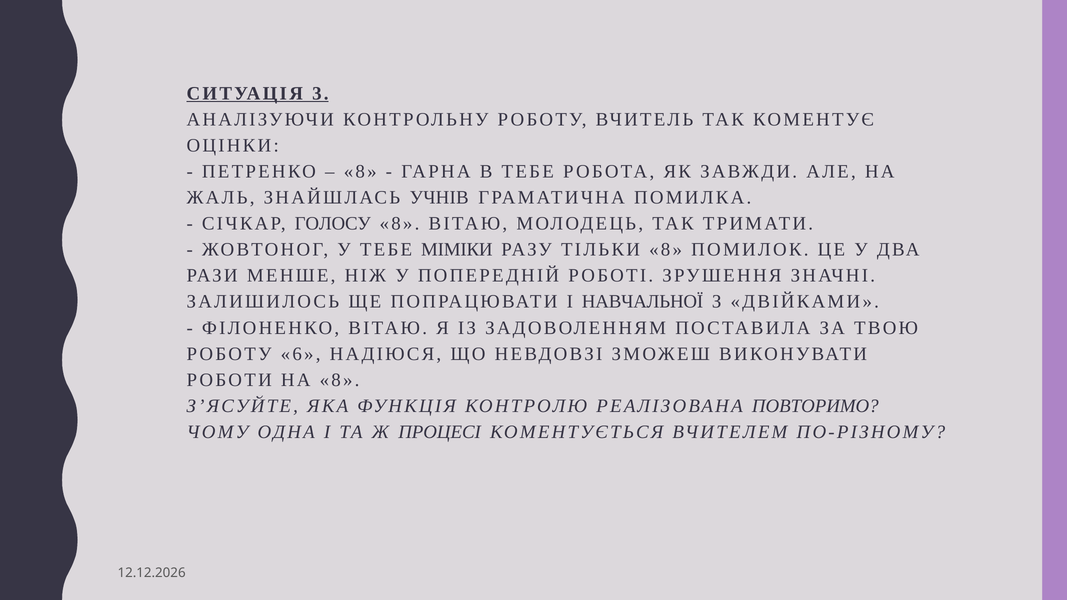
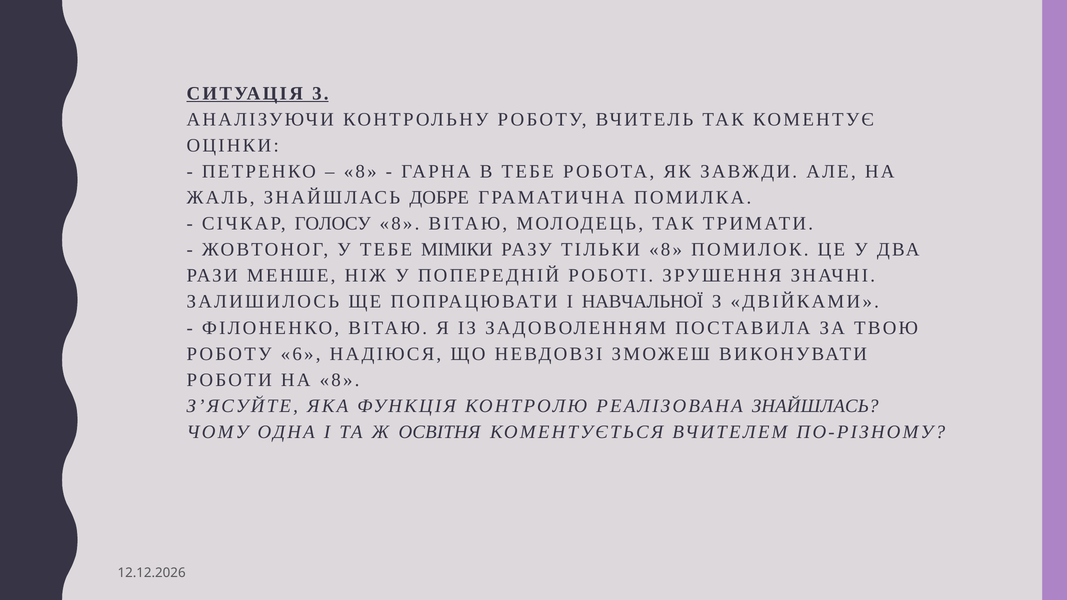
УЧНІВ: УЧНІВ -> ДОБРЕ
РЕАЛІЗОВАНА ПОВТОРИМО: ПОВТОРИМО -> ЗНАЙШЛАСЬ
ПРОЦЕСІ: ПРОЦЕСІ -> ОСВІТНЯ
